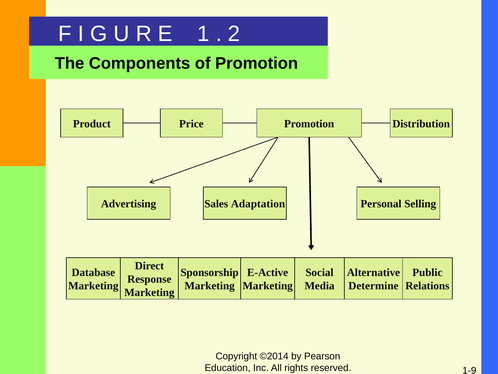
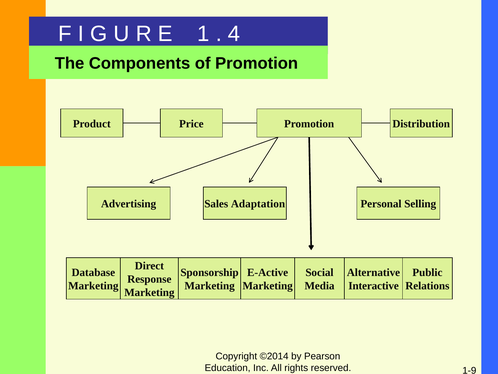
2: 2 -> 4
Determine: Determine -> Interactive
